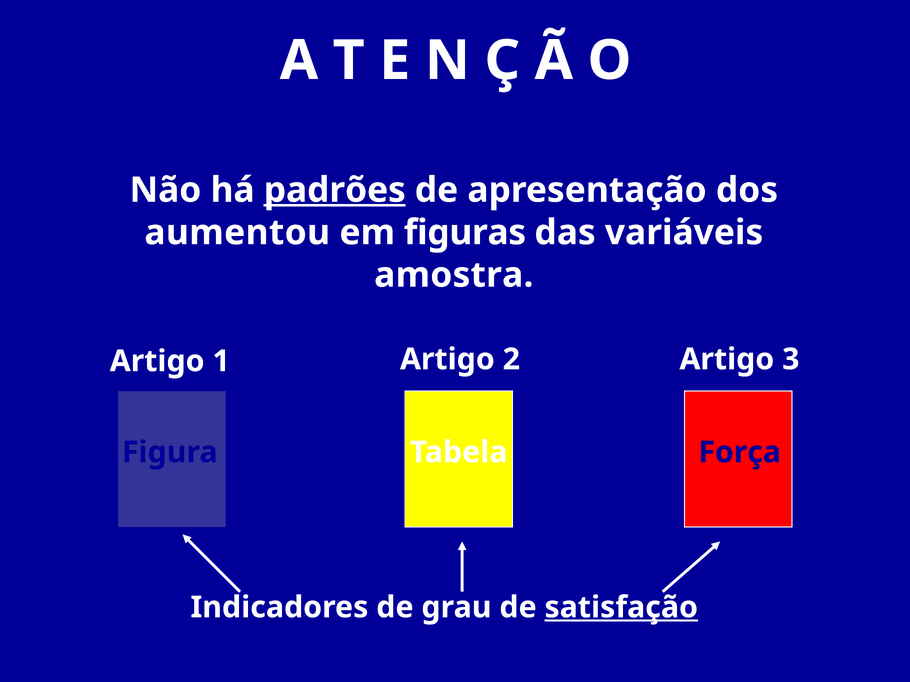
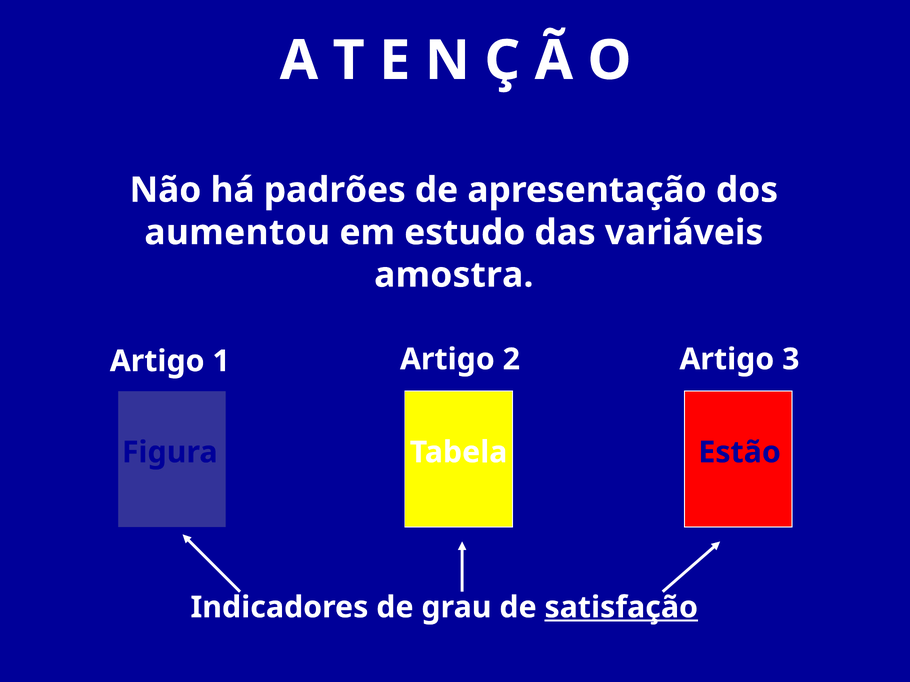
padrões underline: present -> none
figuras: figuras -> estudo
Força: Força -> Estão
